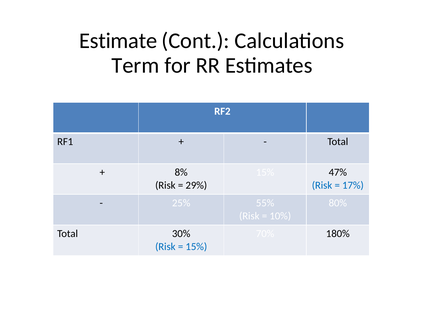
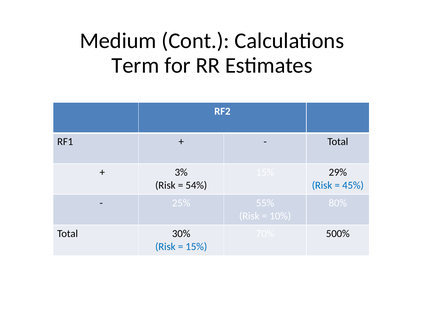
Estimate: Estimate -> Medium
8%: 8% -> 3%
47%: 47% -> 29%
29%: 29% -> 54%
17%: 17% -> 45%
180%: 180% -> 500%
